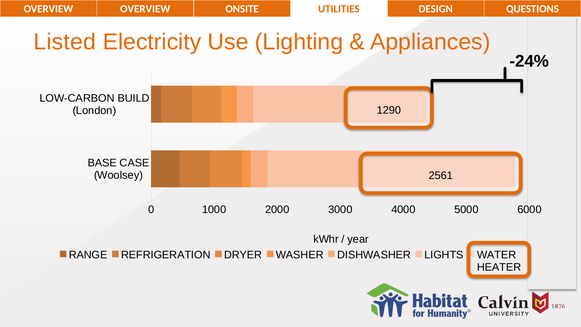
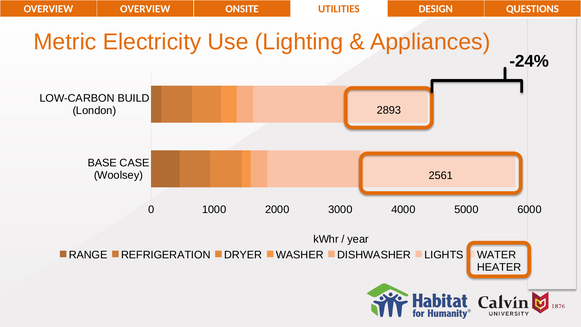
Listed: Listed -> Metric
1290: 1290 -> 2893
